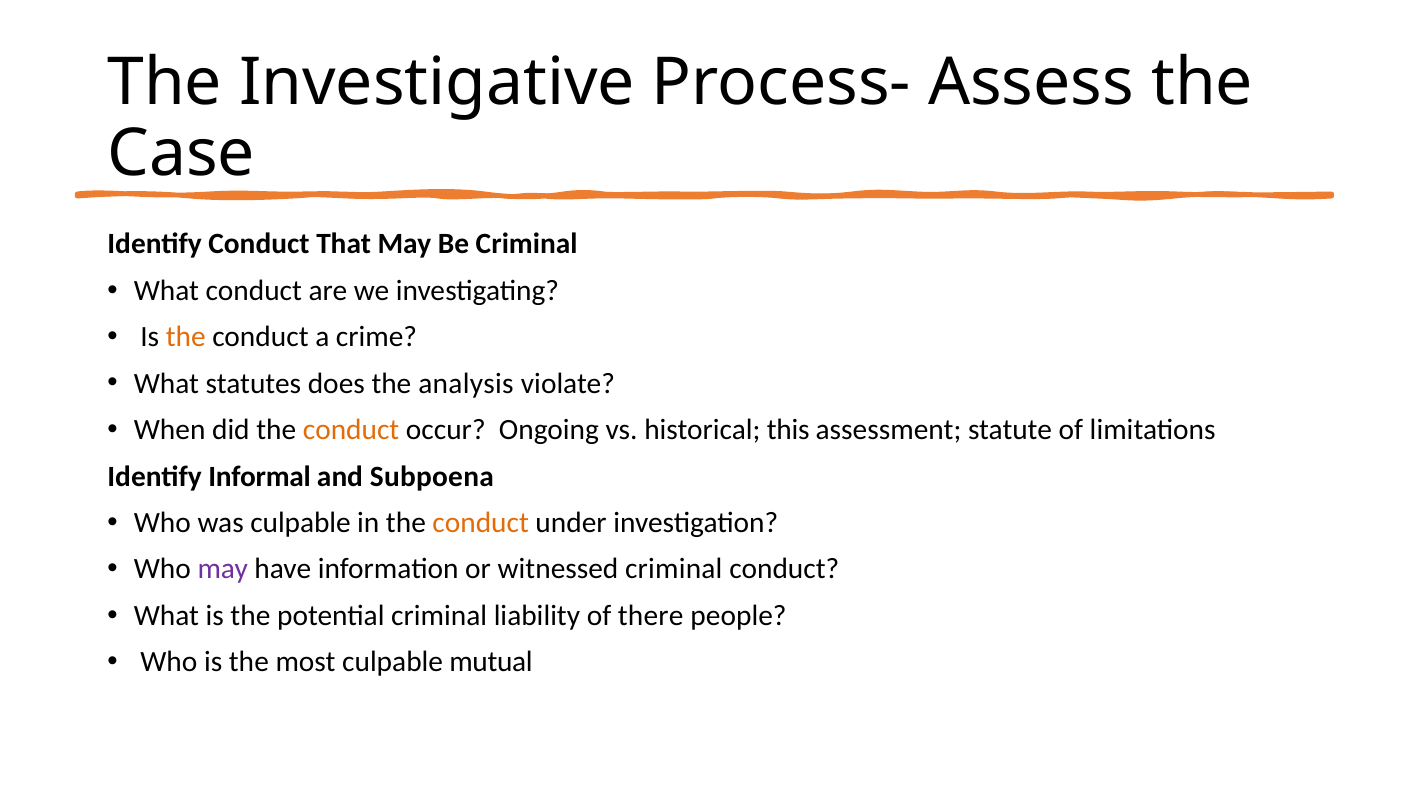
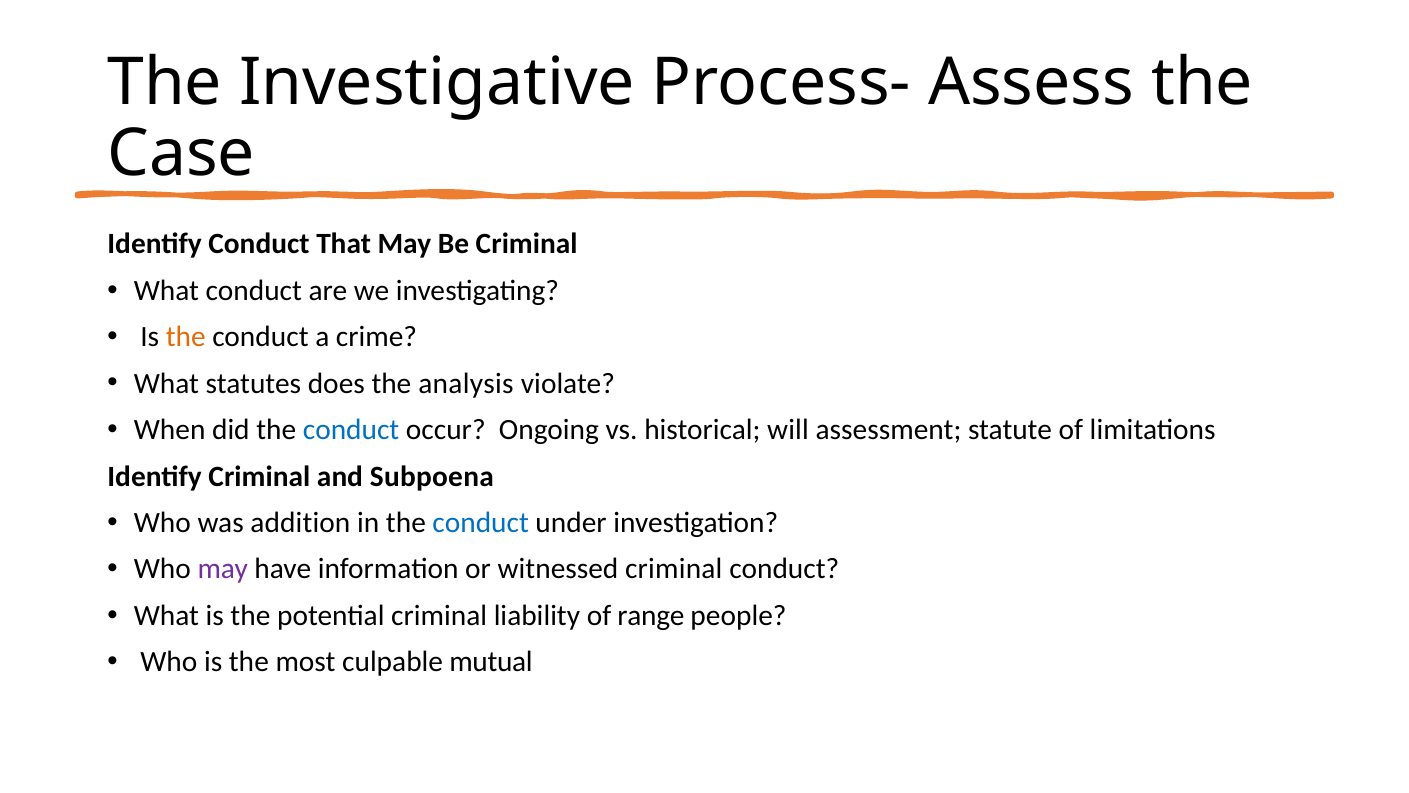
conduct at (351, 430) colour: orange -> blue
this: this -> will
Identify Informal: Informal -> Criminal
was culpable: culpable -> addition
conduct at (481, 523) colour: orange -> blue
there: there -> range
